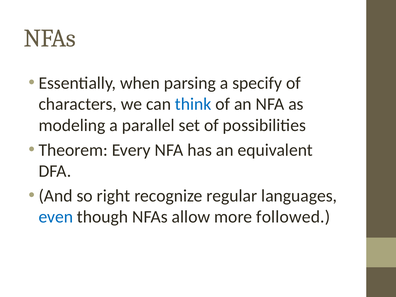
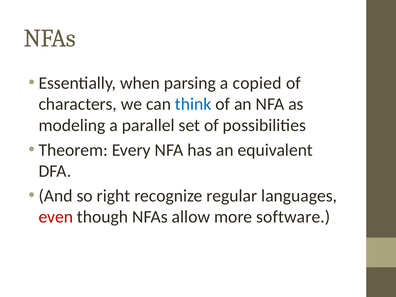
specify: specify -> copied
even colour: blue -> red
followed: followed -> software
